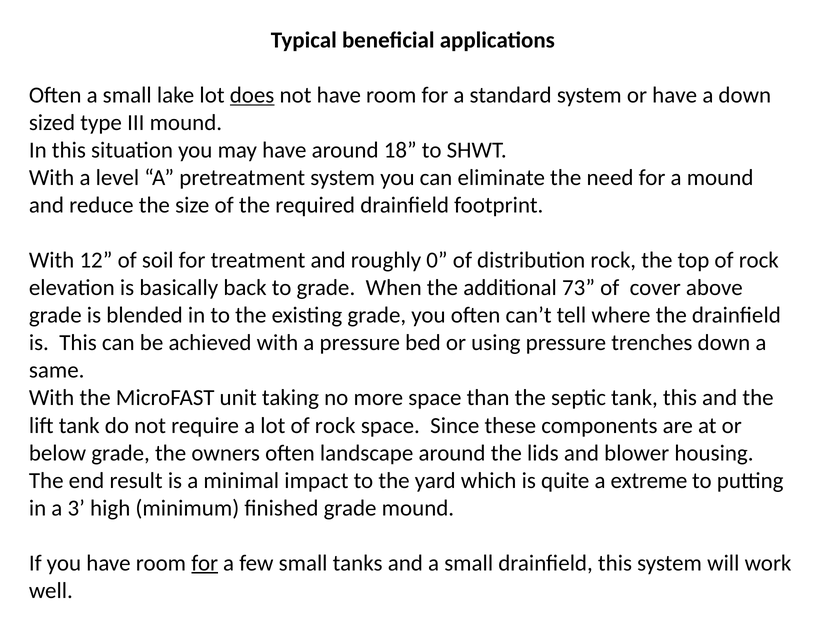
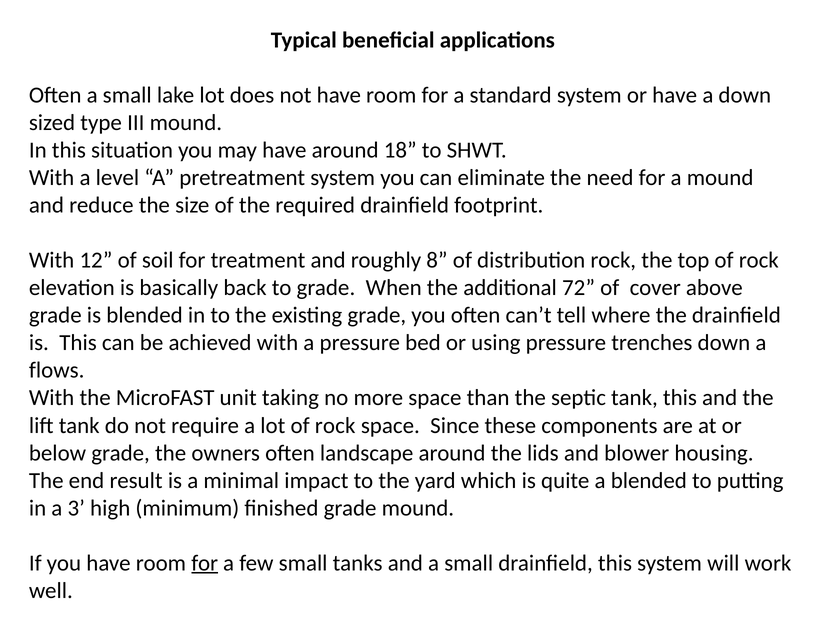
does underline: present -> none
0: 0 -> 8
73: 73 -> 72
same: same -> flows
a extreme: extreme -> blended
